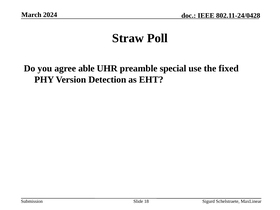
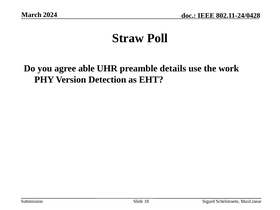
special: special -> details
fixed: fixed -> work
